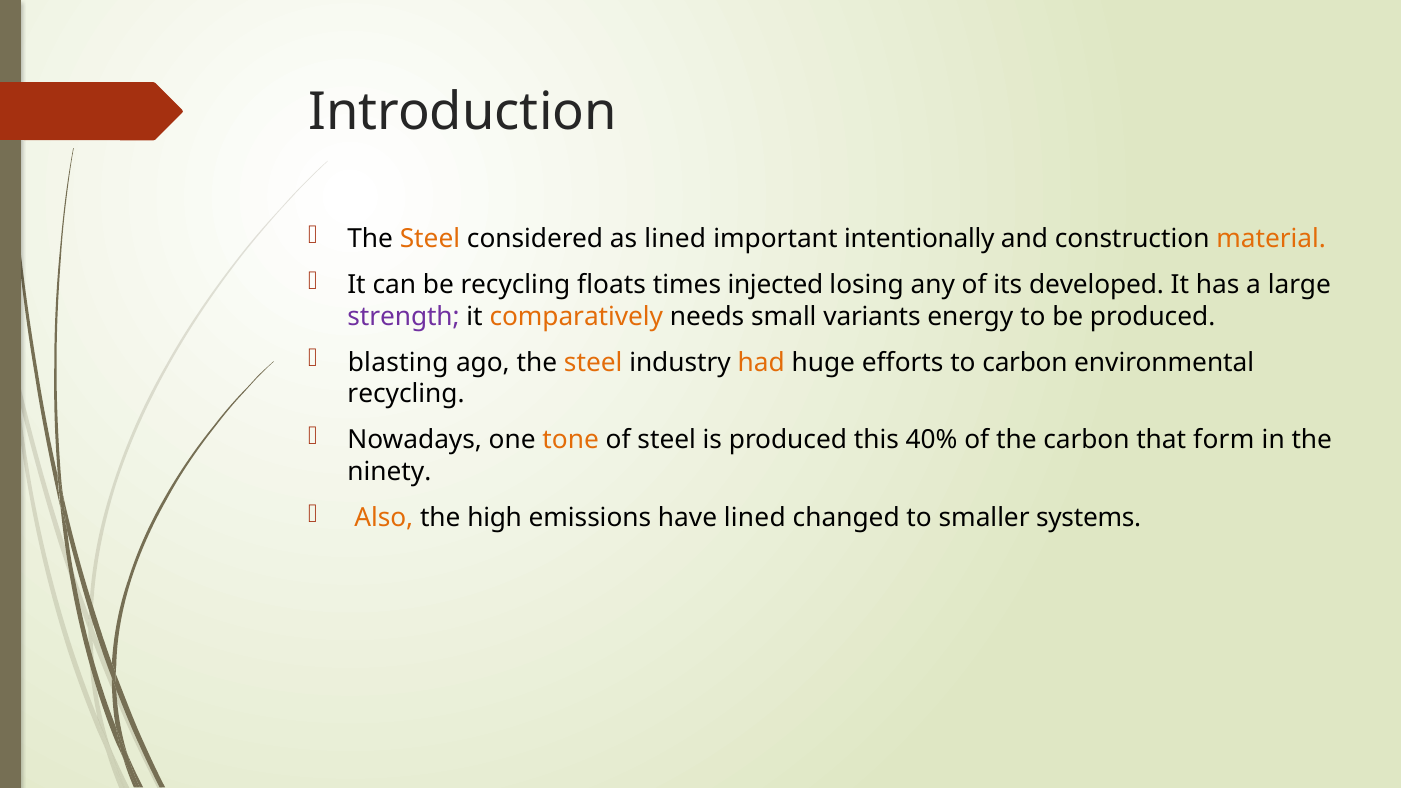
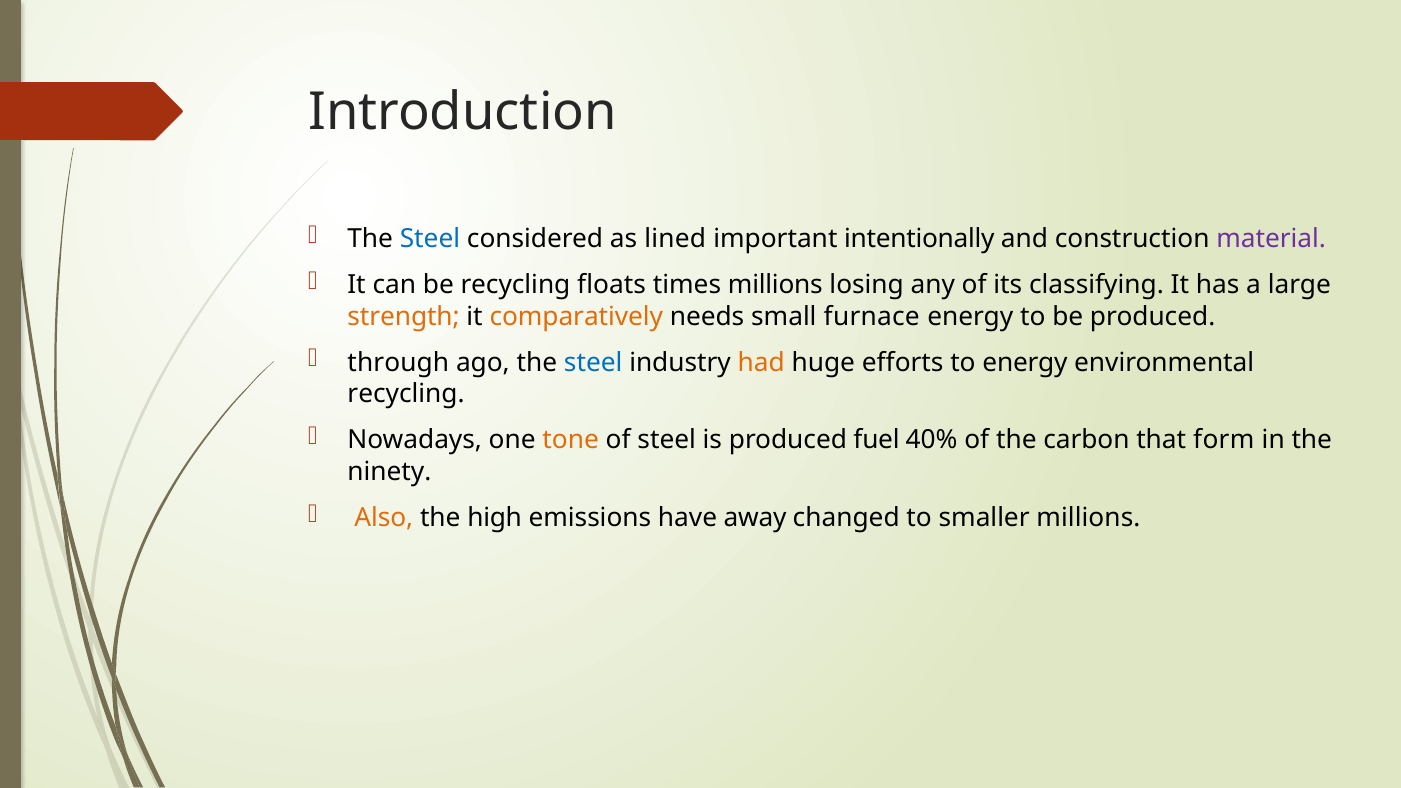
Steel at (430, 239) colour: orange -> blue
material colour: orange -> purple
times injected: injected -> millions
developed: developed -> classifying
strength colour: purple -> orange
variants: variants -> furnace
blasting: blasting -> through
steel at (593, 363) colour: orange -> blue
to carbon: carbon -> energy
this: this -> fuel
have lined: lined -> away
smaller systems: systems -> millions
